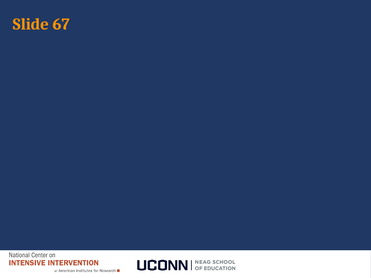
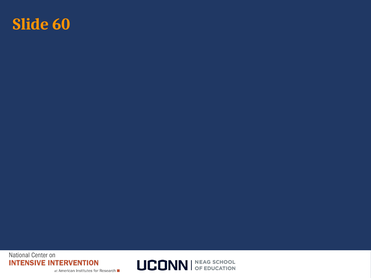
67: 67 -> 60
